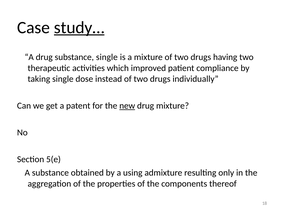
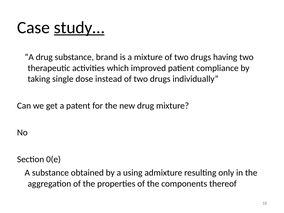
substance single: single -> brand
new underline: present -> none
5(e: 5(e -> 0(e
